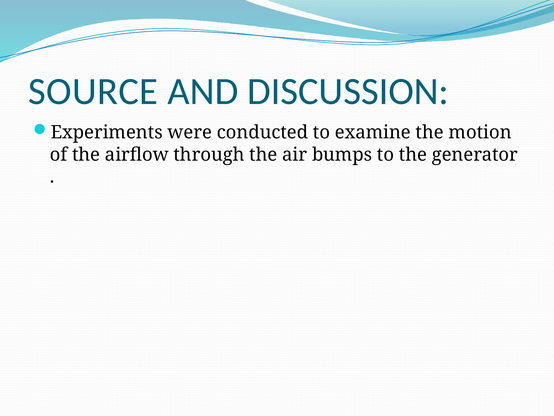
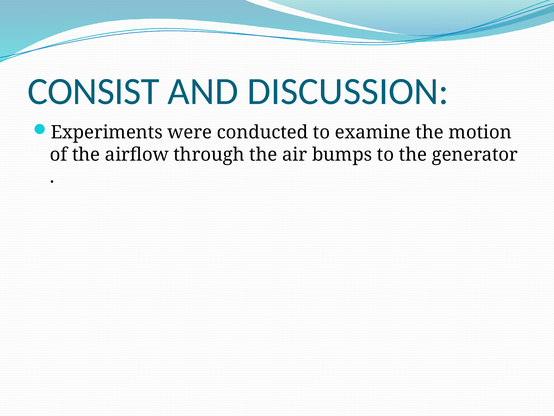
SOURCE: SOURCE -> CONSIST
